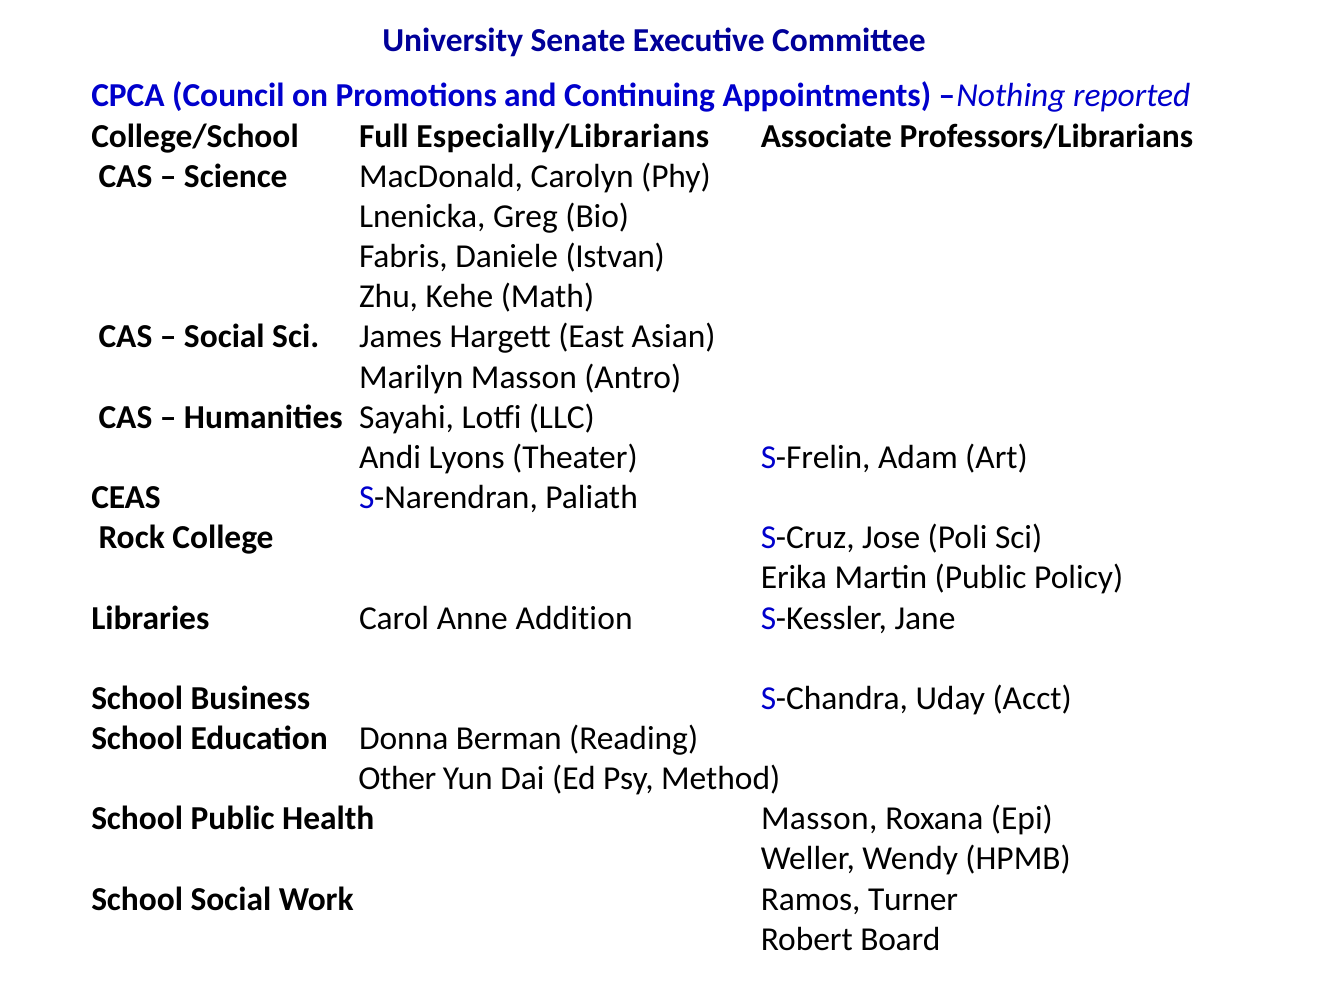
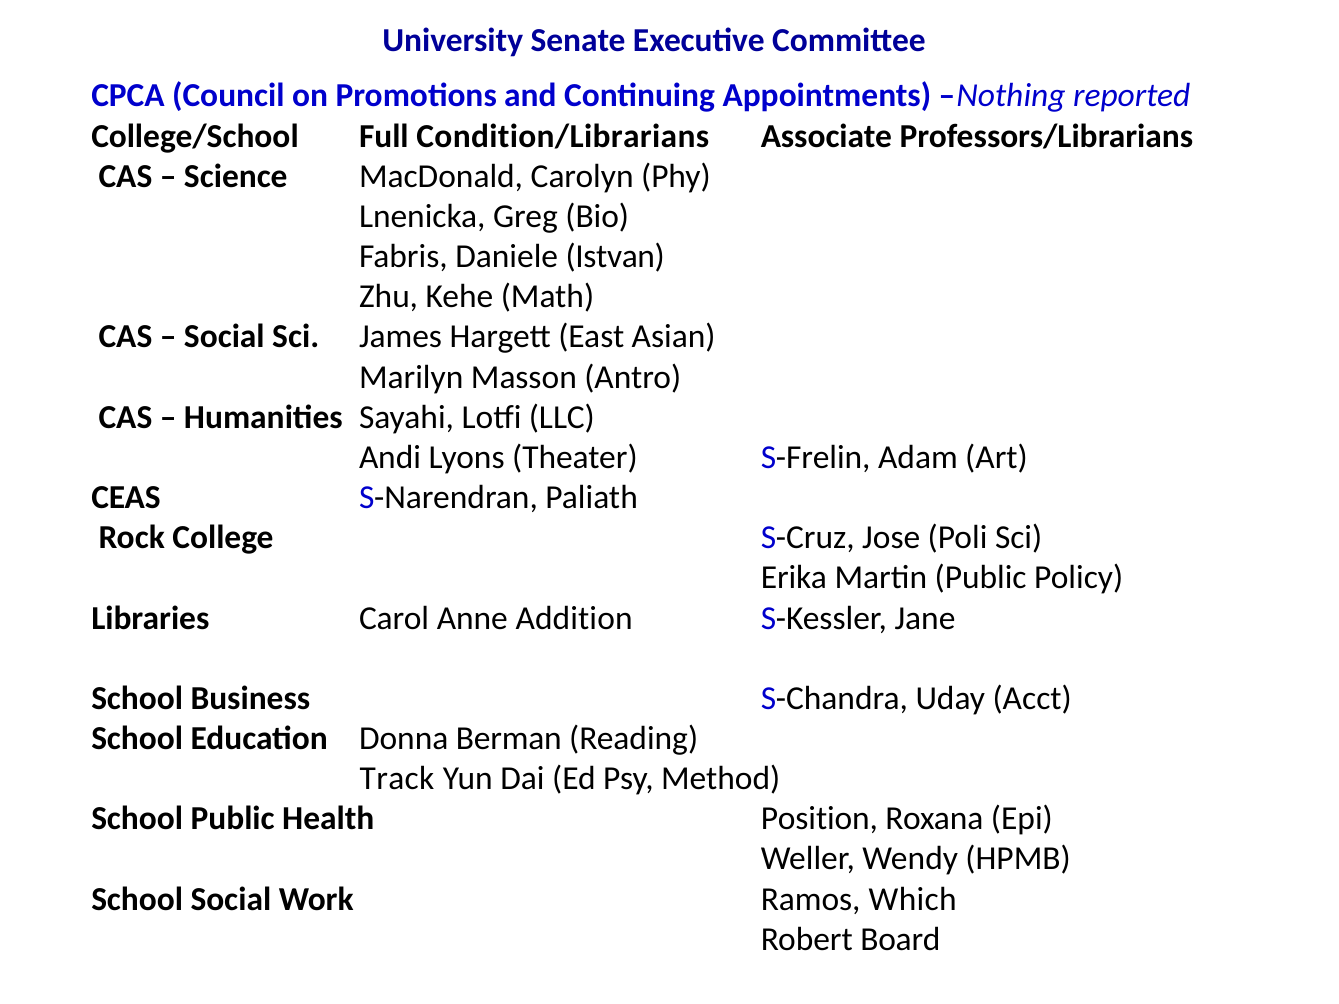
Especially/Librarians: Especially/Librarians -> Condition/Librarians
Other: Other -> Track
Health Masson: Masson -> Position
Turner: Turner -> Which
